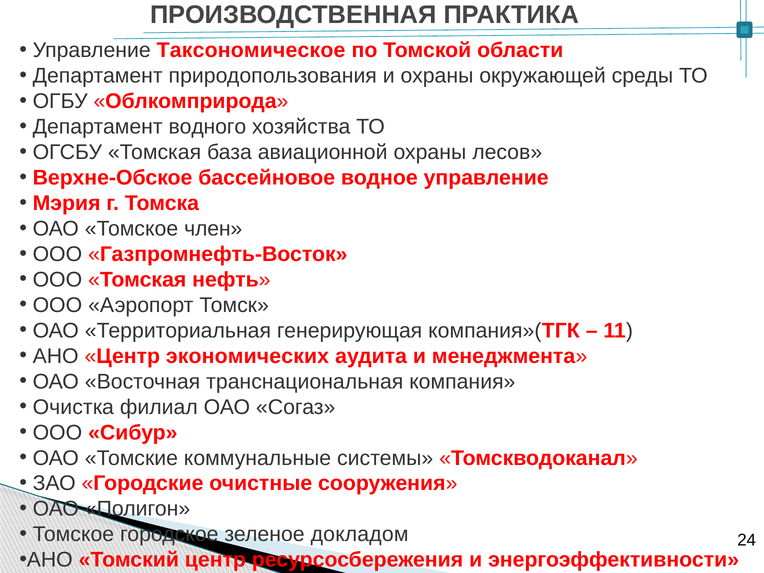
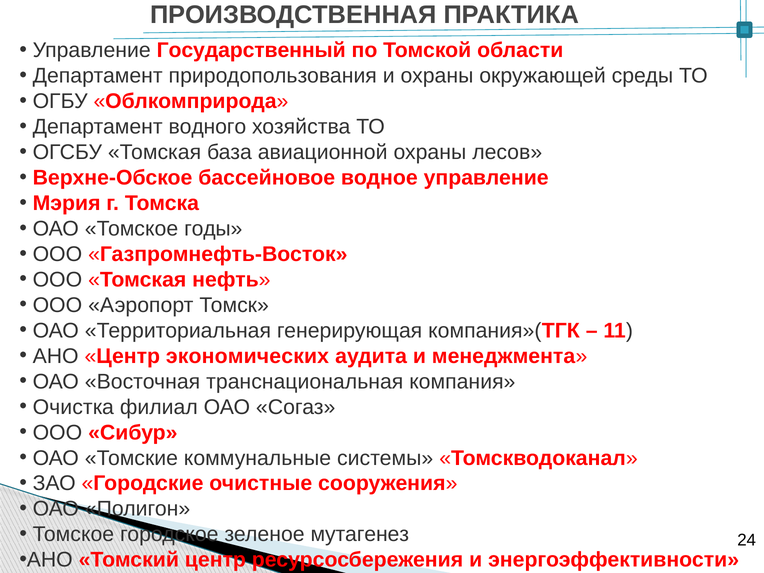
Таксономическое: Таксономическое -> Государственный
член: член -> годы
докладом: докладом -> мутагенез
